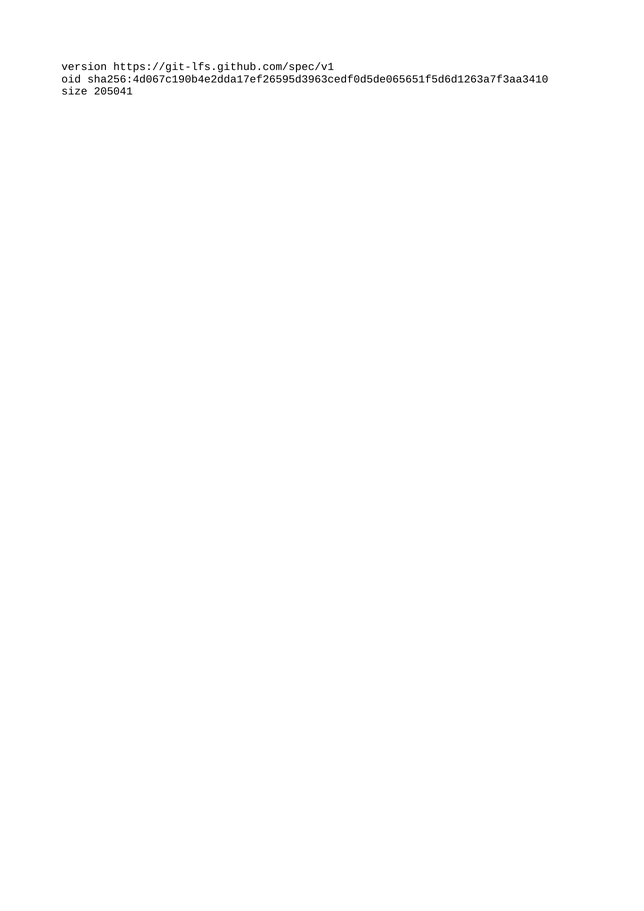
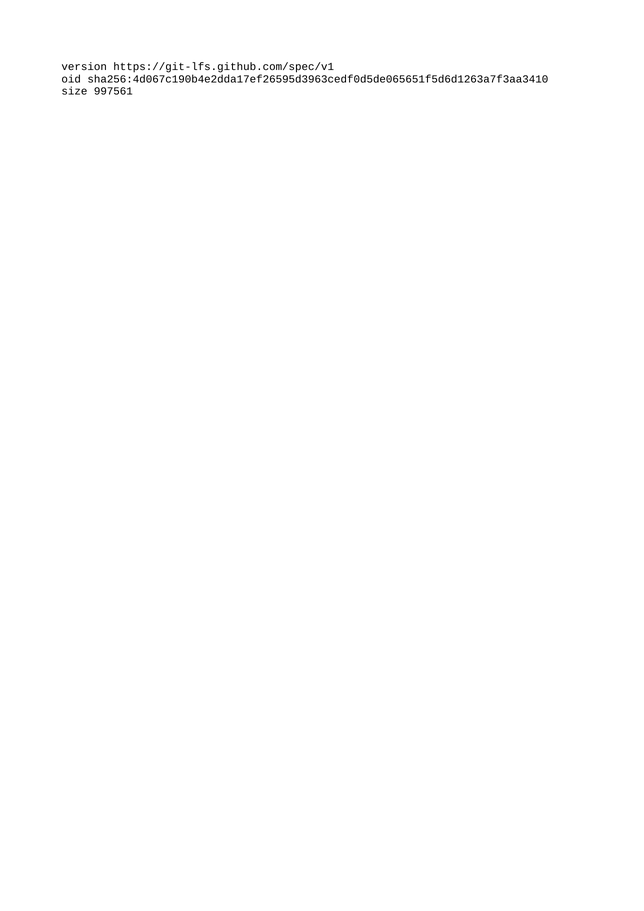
205041: 205041 -> 997561
